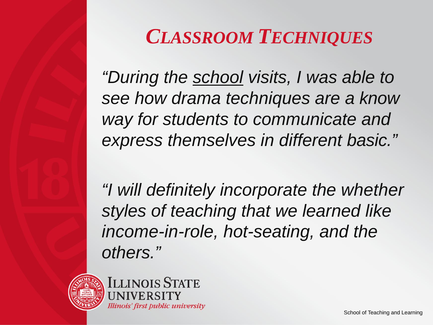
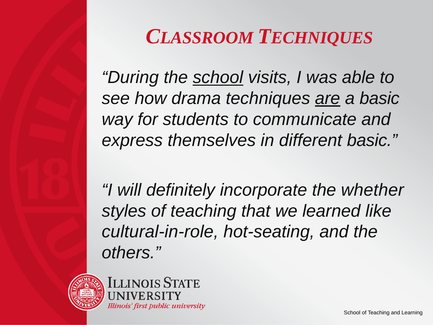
are underline: none -> present
a know: know -> basic
income-in-role: income-in-role -> cultural-in-role
